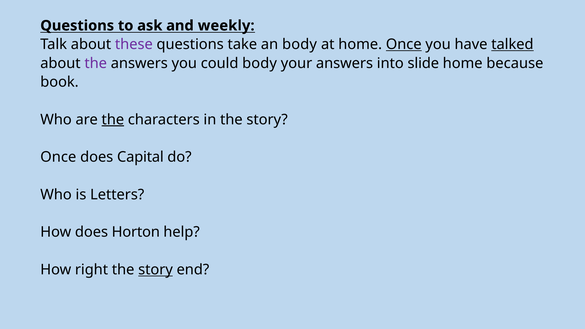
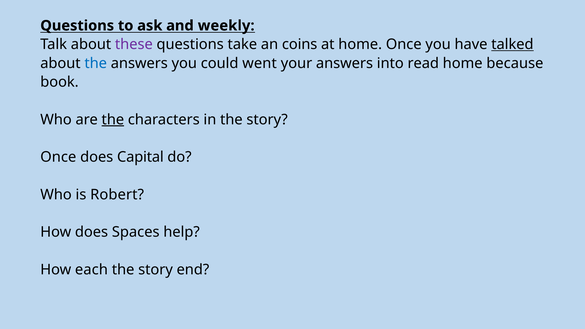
an body: body -> coins
Once at (404, 44) underline: present -> none
the at (96, 63) colour: purple -> blue
could body: body -> went
slide: slide -> read
Letters: Letters -> Robert
Horton: Horton -> Spaces
right: right -> each
story at (156, 270) underline: present -> none
